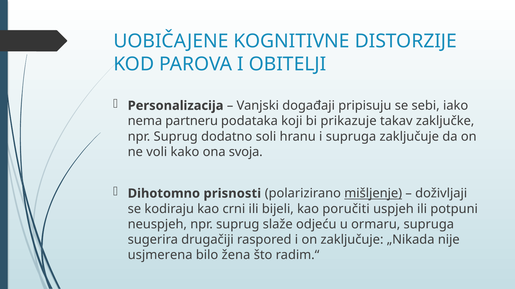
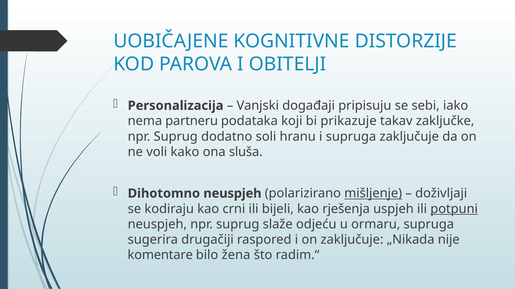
svoja: svoja -> sluša
Dihotomno prisnosti: prisnosti -> neuspjeh
poručiti: poručiti -> rješenja
potpuni underline: none -> present
usjmerena: usjmerena -> komentare
